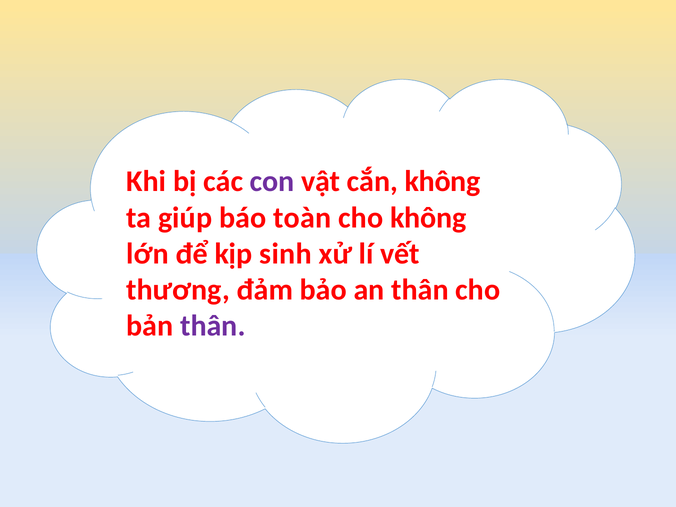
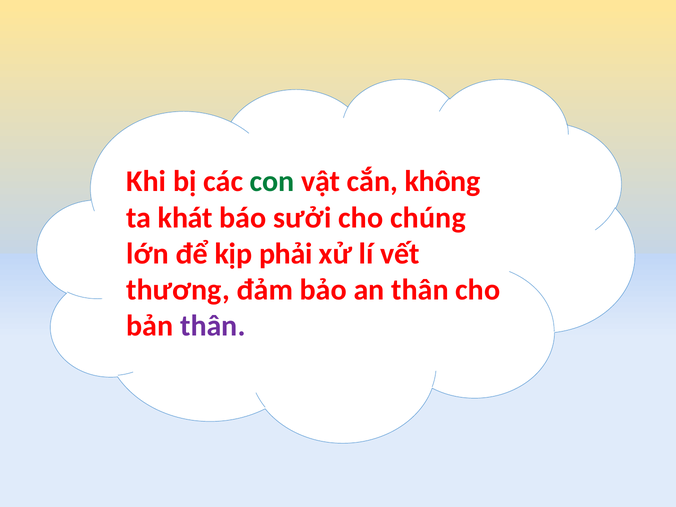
con colour: purple -> green
giúp: giúp -> khát
toàn: toàn -> sưởi
cho không: không -> chúng
sinh: sinh -> phải
